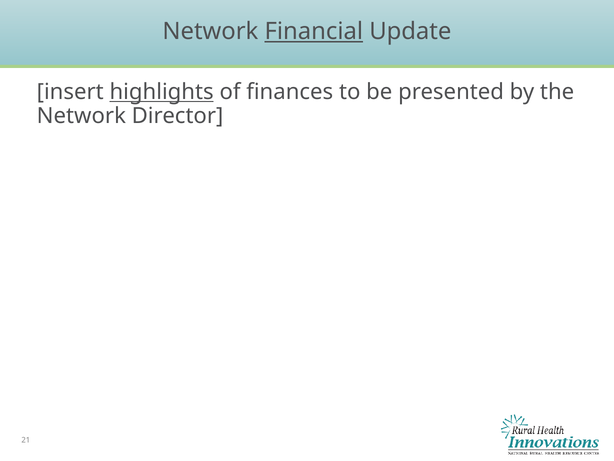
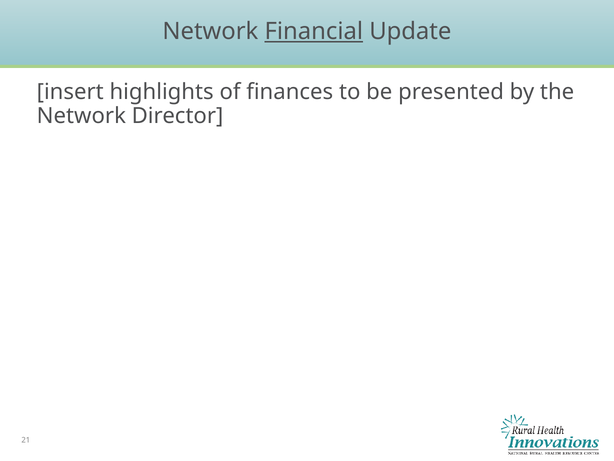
highlights underline: present -> none
